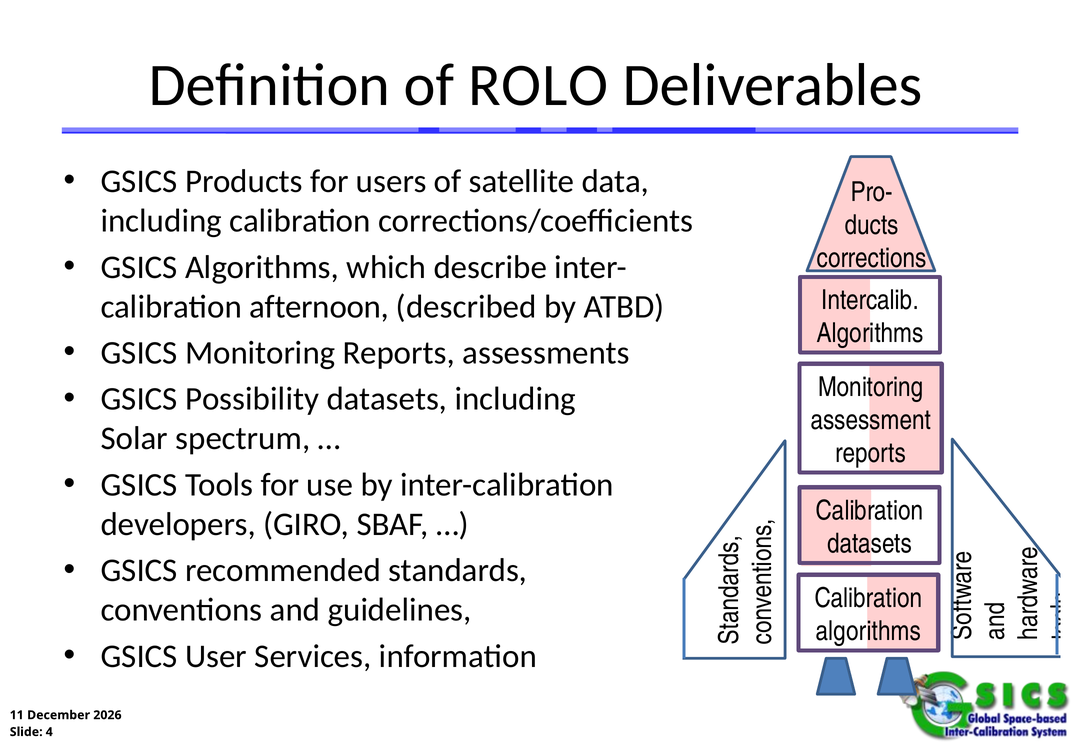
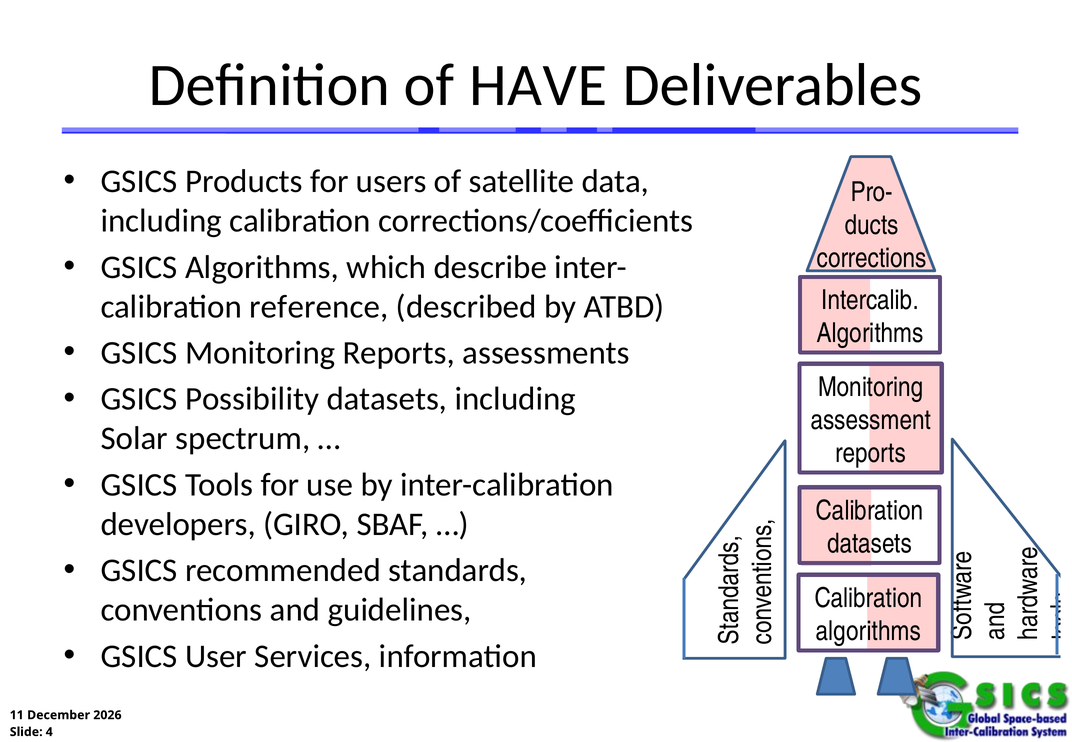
ROLO: ROLO -> HAVE
afternoon: afternoon -> reference
